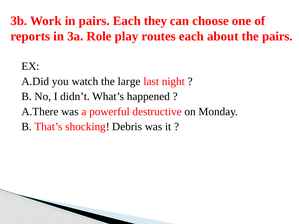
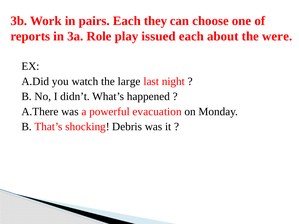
routes: routes -> issued
the pairs: pairs -> were
destructive: destructive -> evacuation
